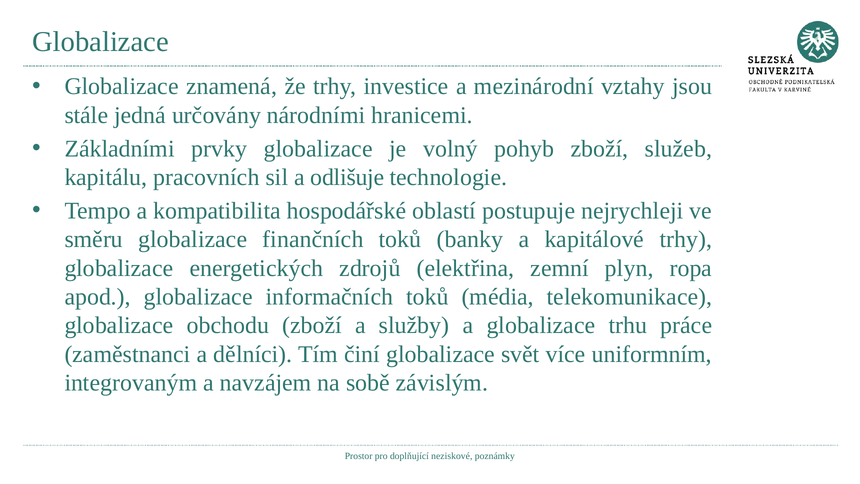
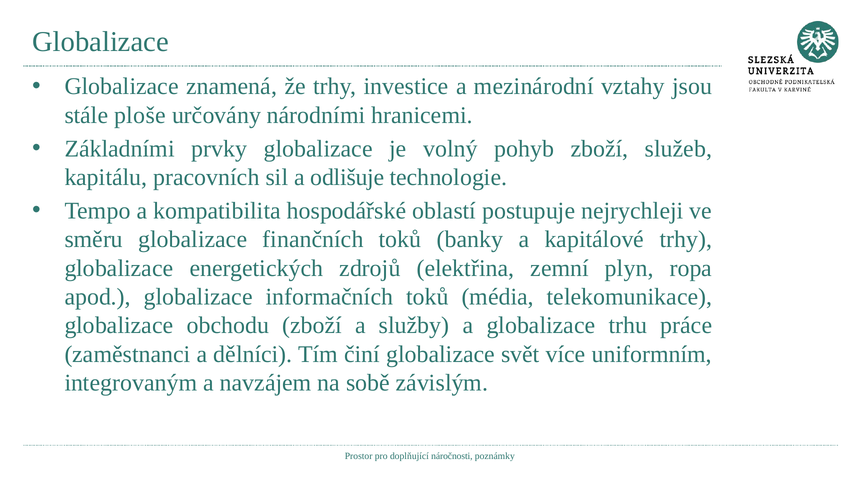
jedná: jedná -> ploše
neziskové: neziskové -> náročnosti
